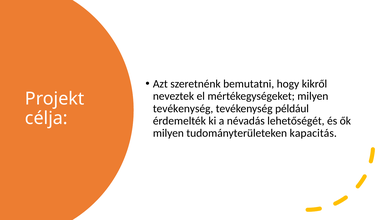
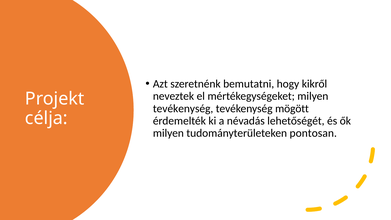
például: például -> mögött
kapacitás: kapacitás -> pontosan
